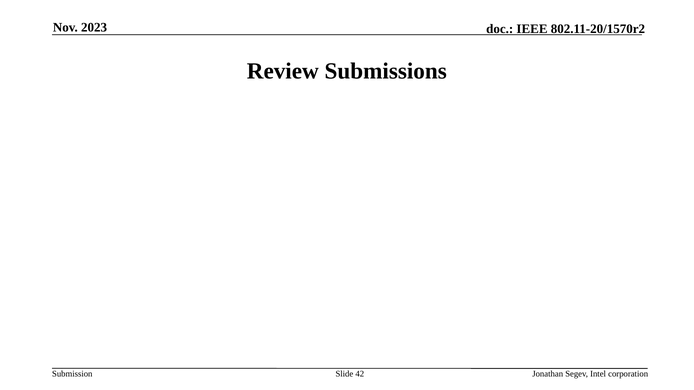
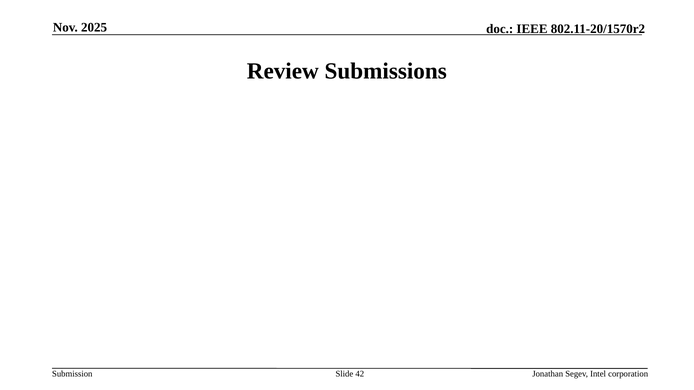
2023: 2023 -> 2025
